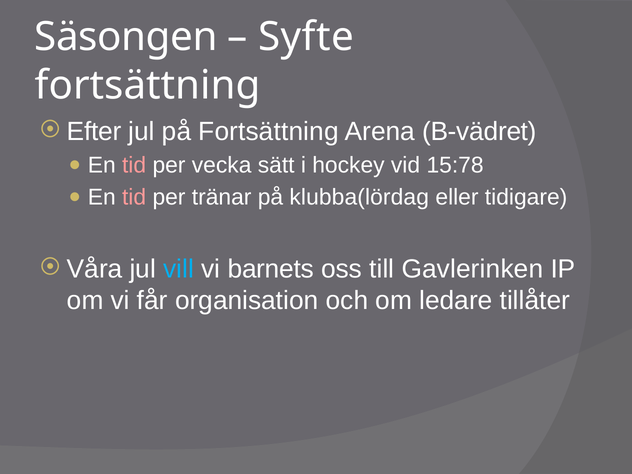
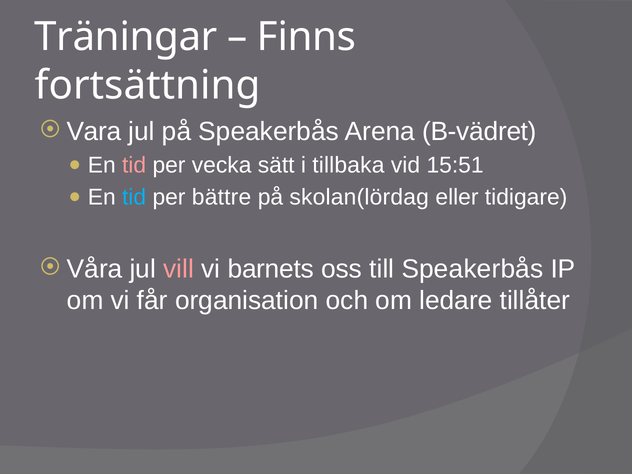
Säsongen: Säsongen -> Träningar
Syfte: Syfte -> Finns
Efter: Efter -> Vara
på Fortsättning: Fortsättning -> Speakerbås
hockey: hockey -> tillbaka
15:78: 15:78 -> 15:51
tid at (134, 197) colour: pink -> light blue
tränar: tränar -> bättre
klubba(lördag: klubba(lördag -> skolan(lördag
vill colour: light blue -> pink
till Gavlerinken: Gavlerinken -> Speakerbås
